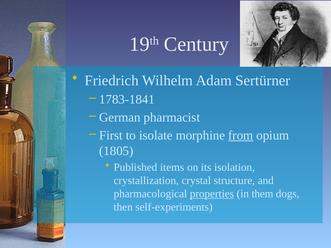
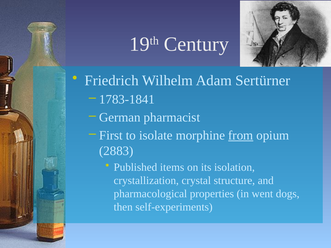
1805: 1805 -> 2883
properties underline: present -> none
them: them -> went
